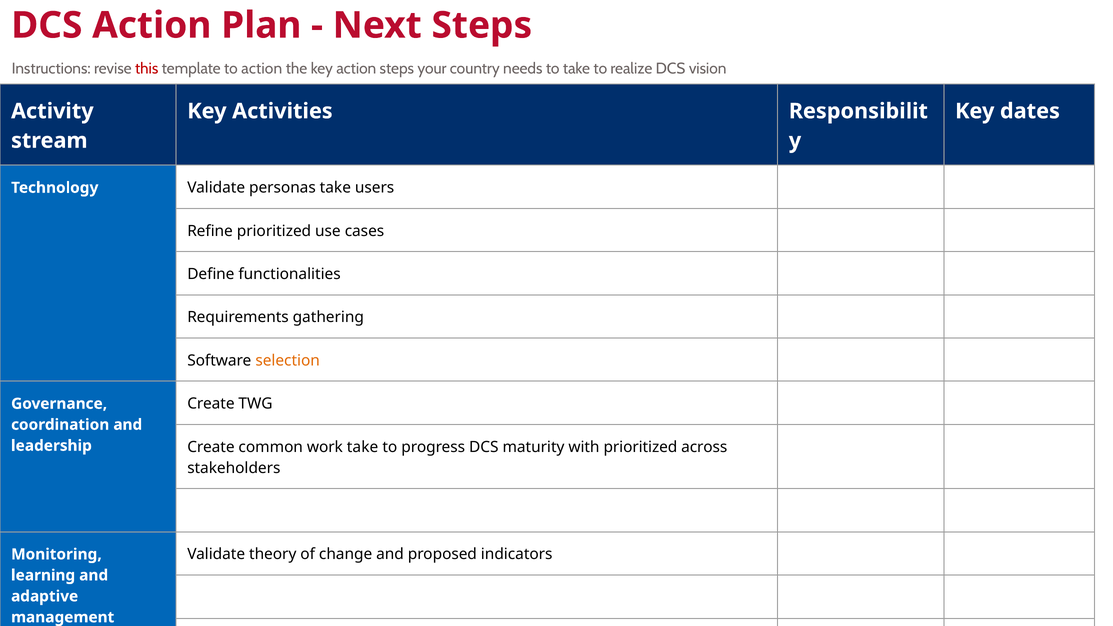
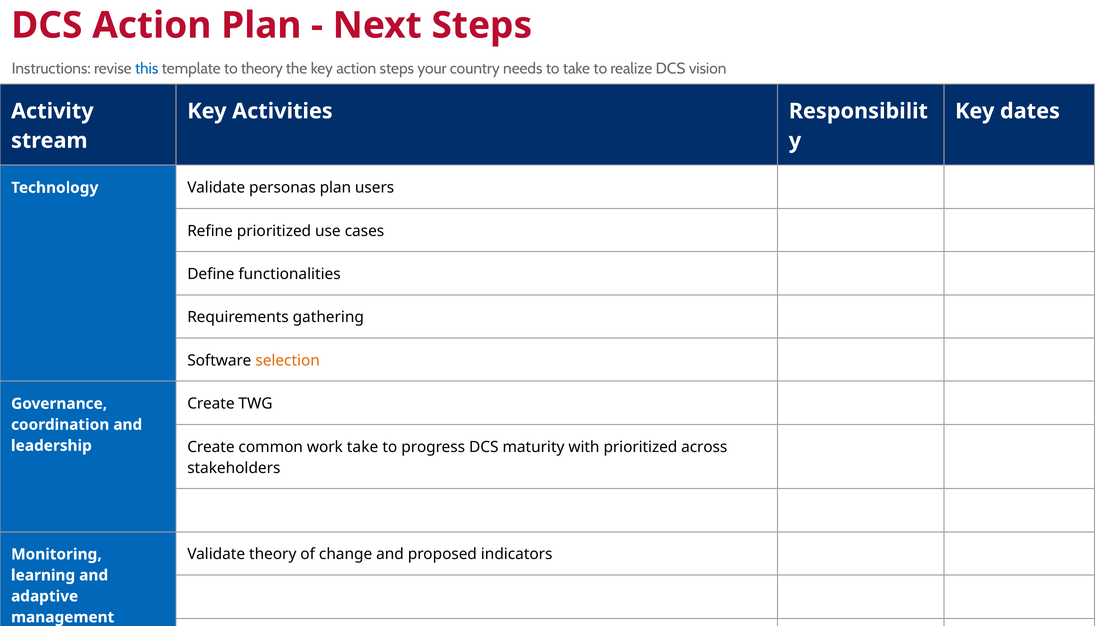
this colour: red -> blue
to action: action -> theory
personas take: take -> plan
